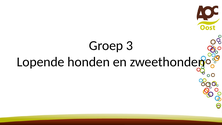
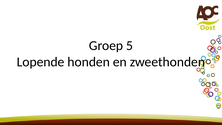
3: 3 -> 5
